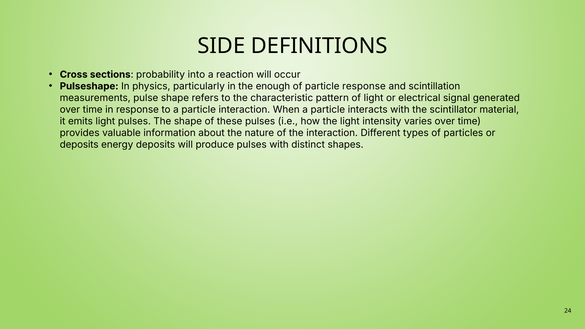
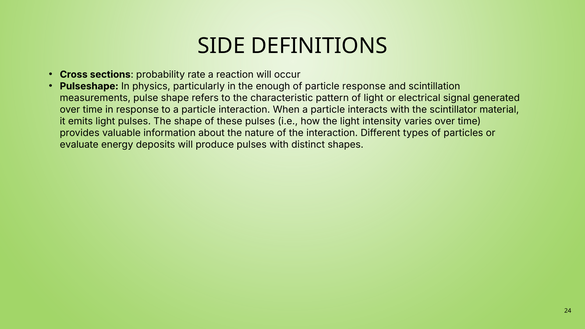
into: into -> rate
deposits at (79, 145): deposits -> evaluate
